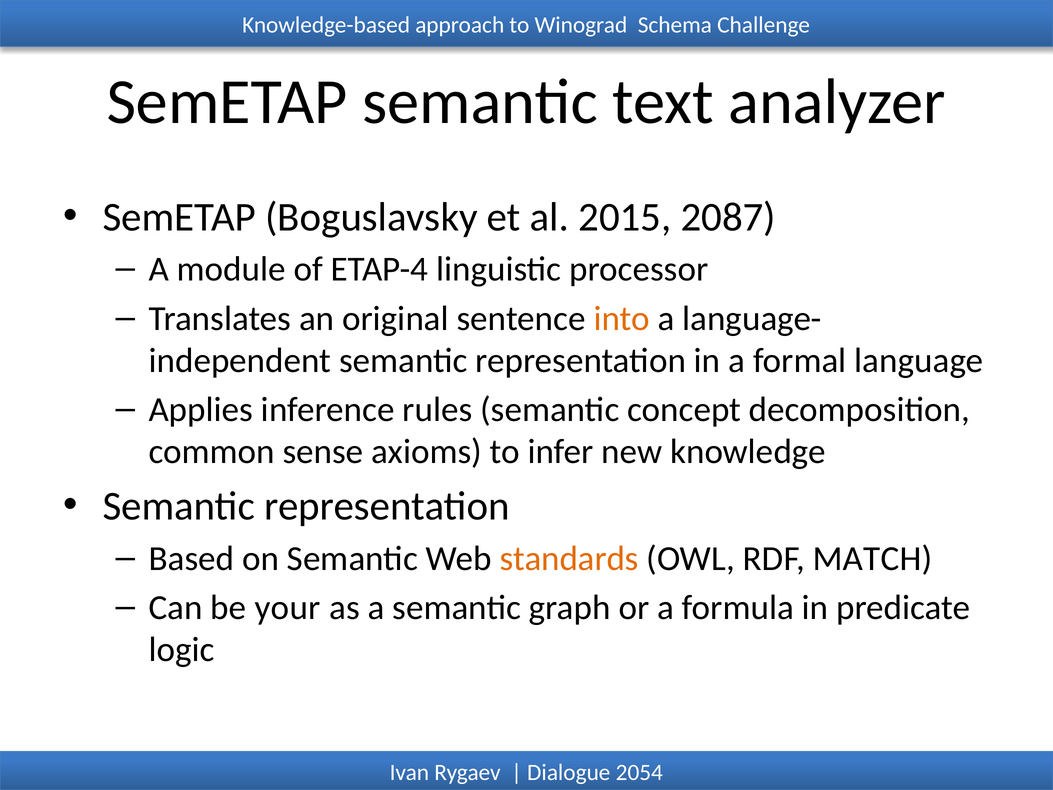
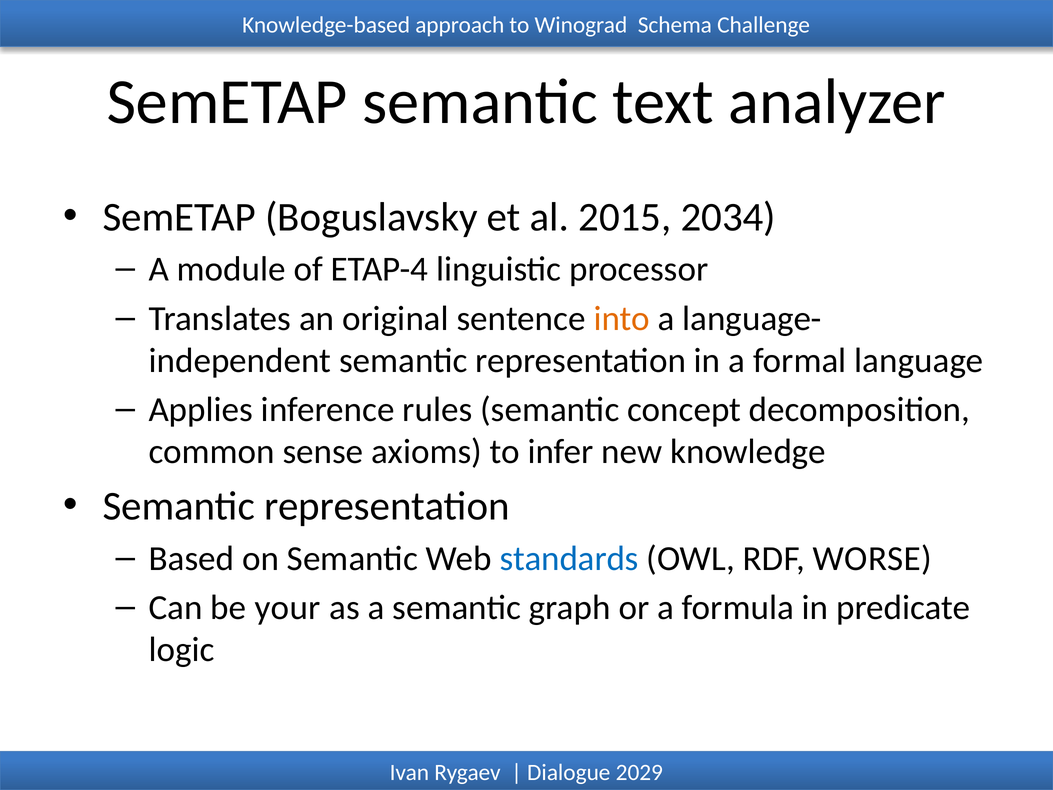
2087: 2087 -> 2034
standards colour: orange -> blue
MATCH: MATCH -> WORSE
2054: 2054 -> 2029
